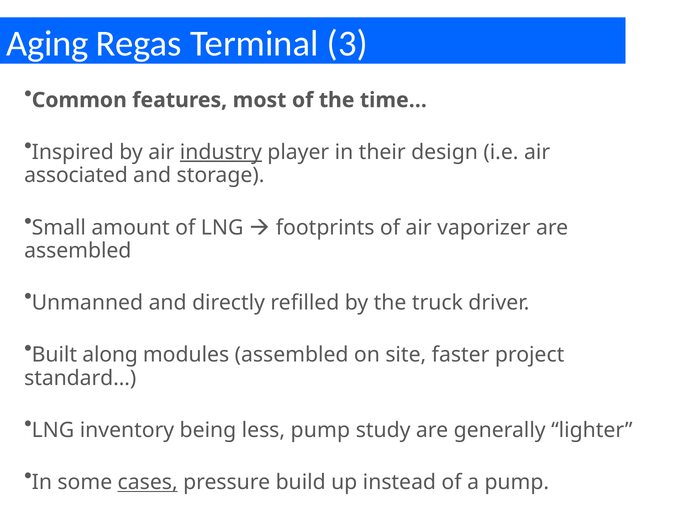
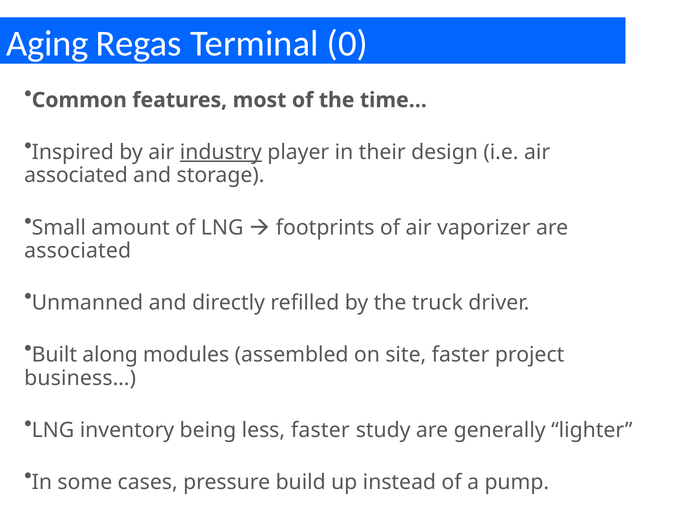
3: 3 -> 0
assembled at (78, 251): assembled -> associated
standard…: standard… -> business…
less pump: pump -> faster
cases underline: present -> none
